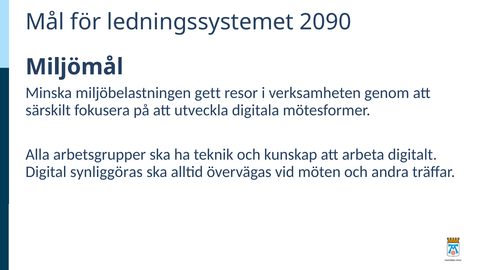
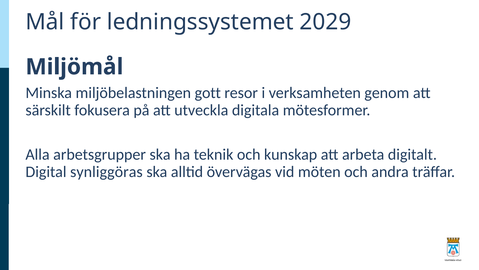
2090: 2090 -> 2029
gett: gett -> gott
